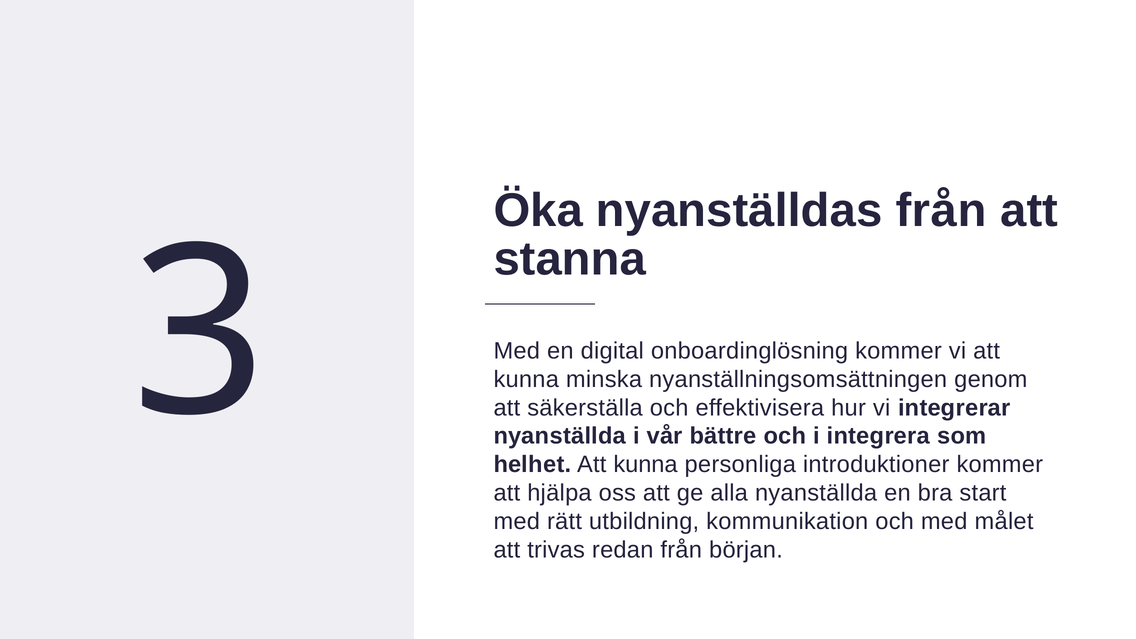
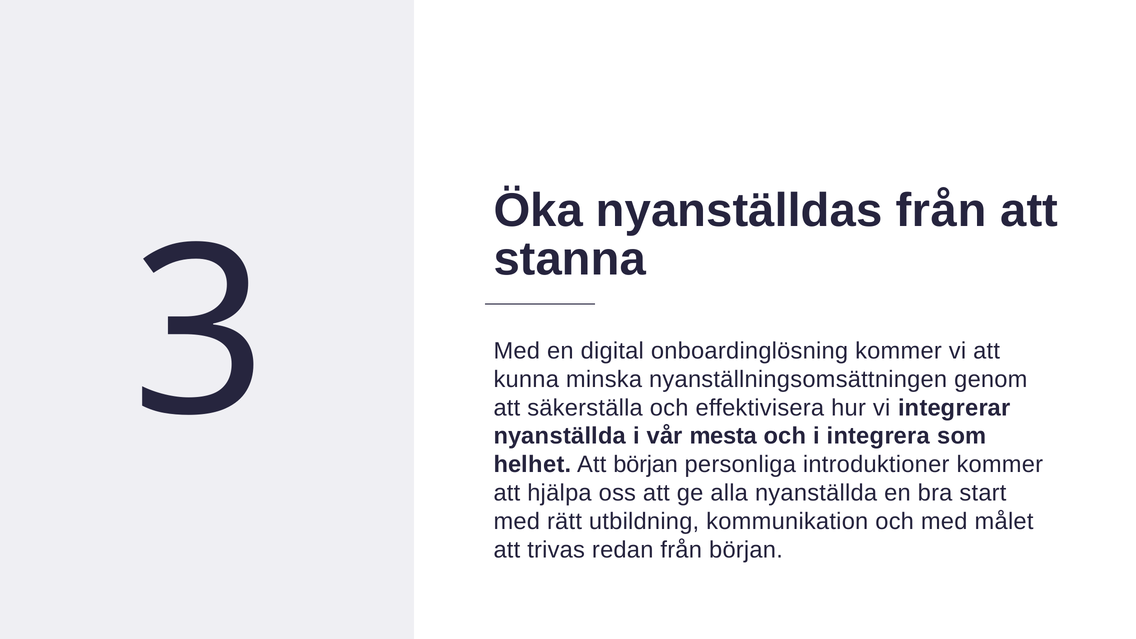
bättre: bättre -> mesta
helhet Att kunna: kunna -> början
